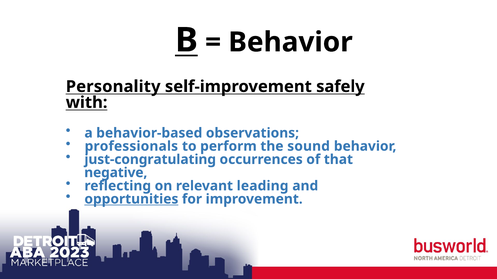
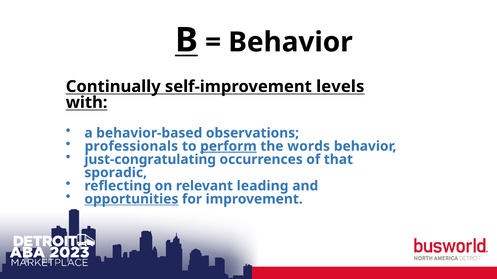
Personality: Personality -> Continually
safely: safely -> levels
perform underline: none -> present
sound: sound -> words
negative: negative -> sporadic
